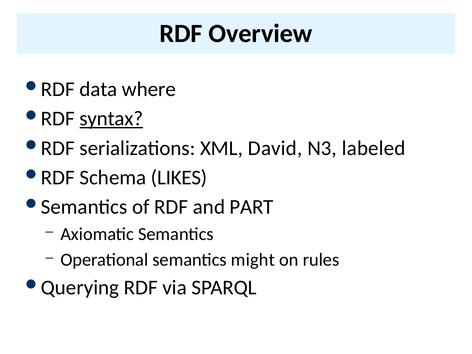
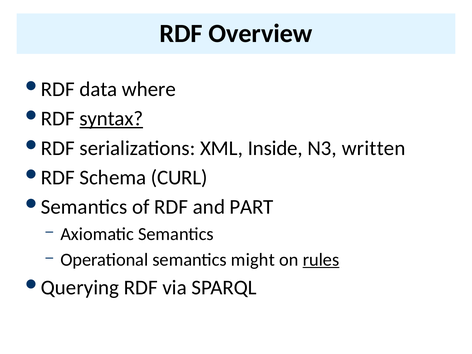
David: David -> Inside
labeled: labeled -> written
LIKES: LIKES -> CURL
rules underline: none -> present
